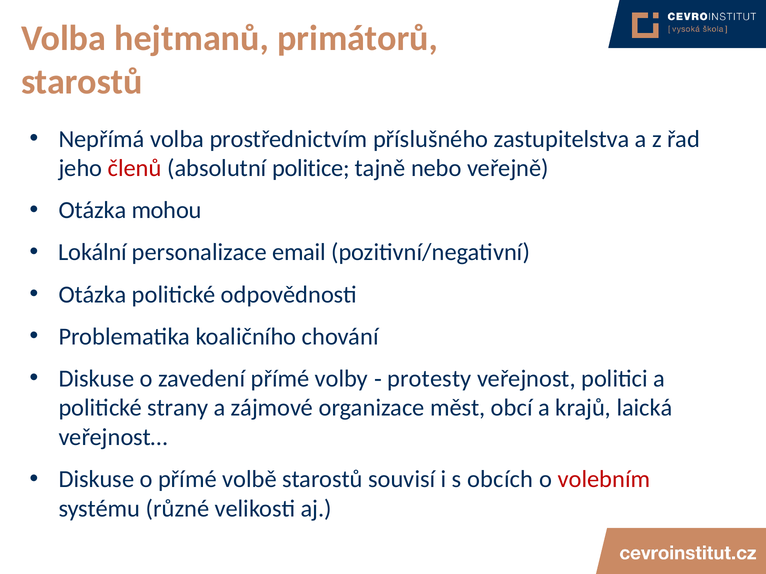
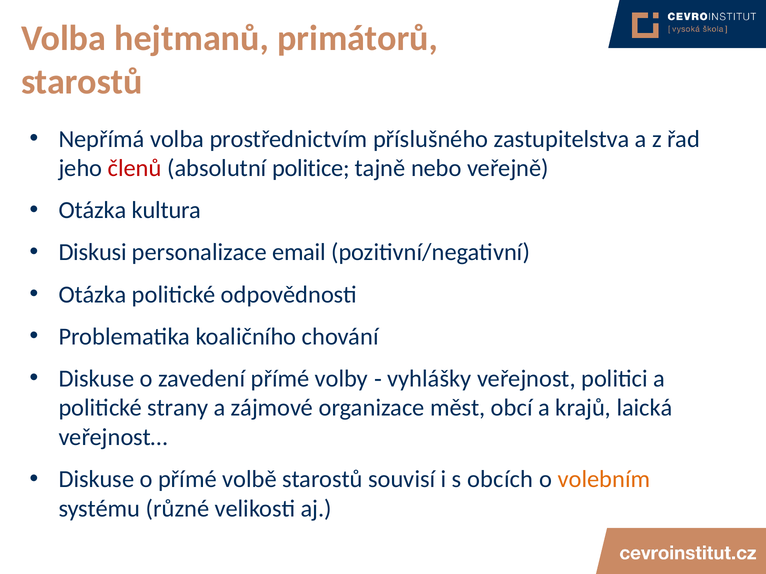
mohou: mohou -> kultura
Lokální: Lokální -> Diskusi
protesty: protesty -> vyhlášky
volebním colour: red -> orange
